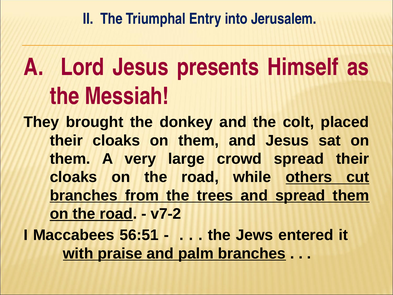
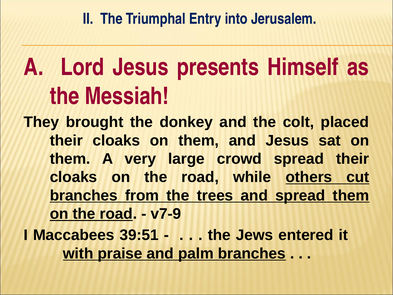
v7-2: v7-2 -> v7-9
56:51: 56:51 -> 39:51
